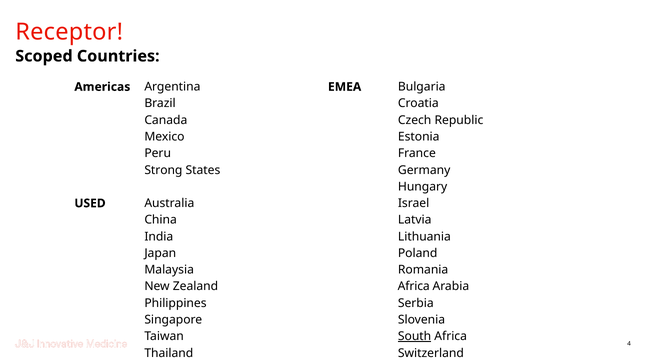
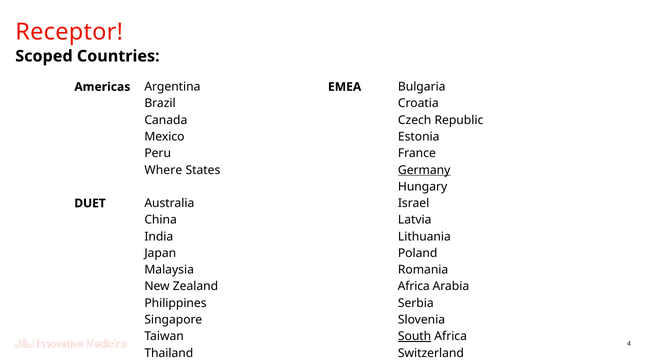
Strong: Strong -> Where
Germany underline: none -> present
USED: USED -> DUET
